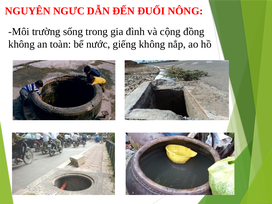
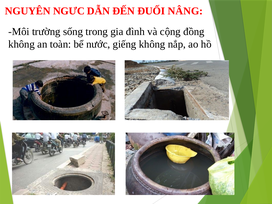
NÔNG: NÔNG -> NÂNG
